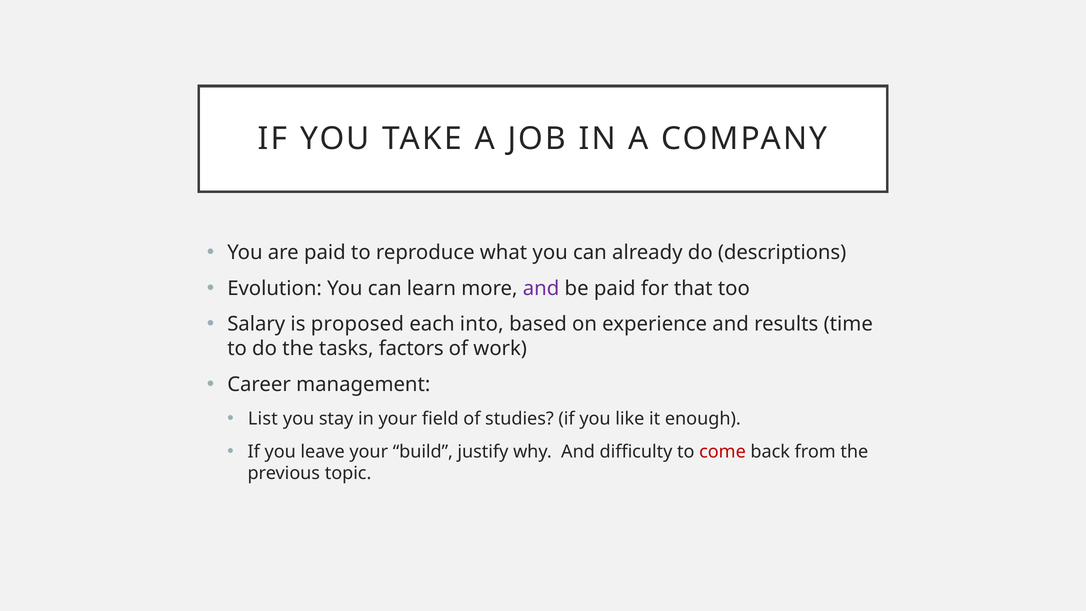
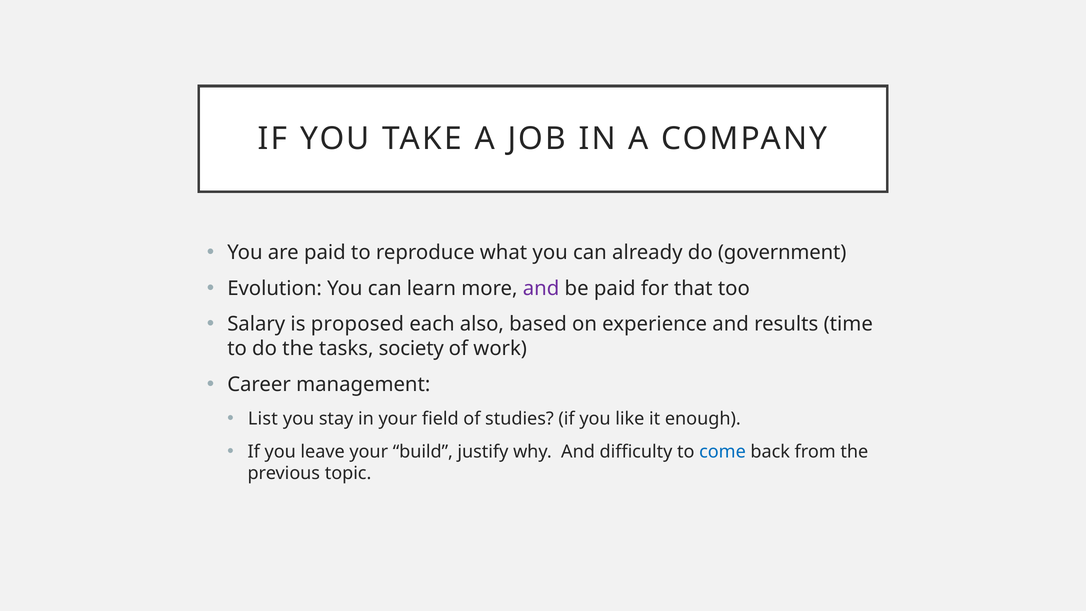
descriptions: descriptions -> government
into: into -> also
factors: factors -> society
come colour: red -> blue
